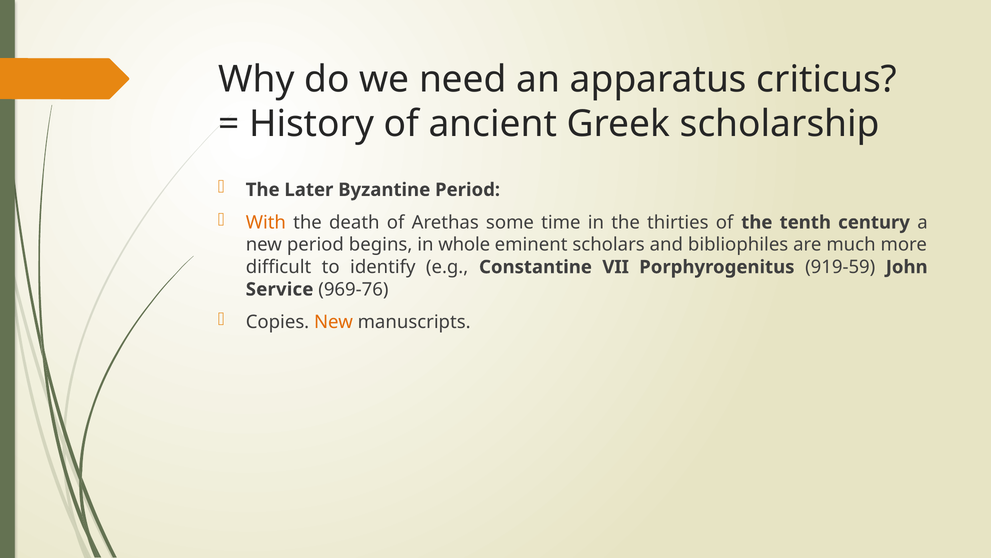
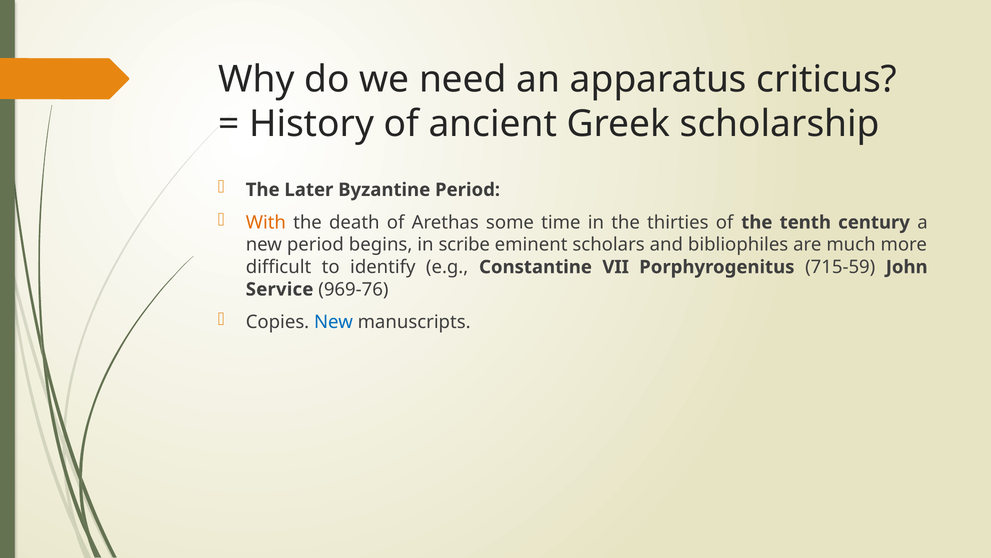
whole: whole -> scribe
919-59: 919-59 -> 715-59
New at (334, 322) colour: orange -> blue
